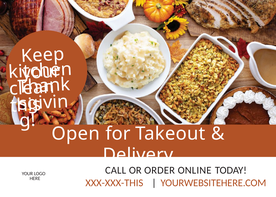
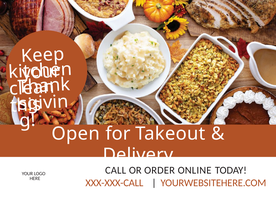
XXX-XXX-THIS: XXX-XXX-THIS -> XXX-XXX-CALL
